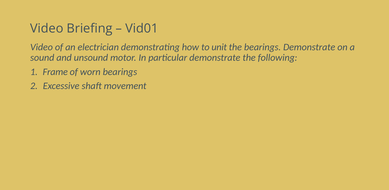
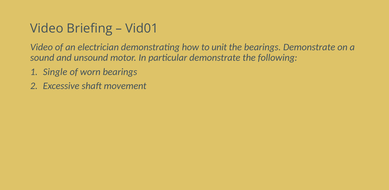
Frame: Frame -> Single
